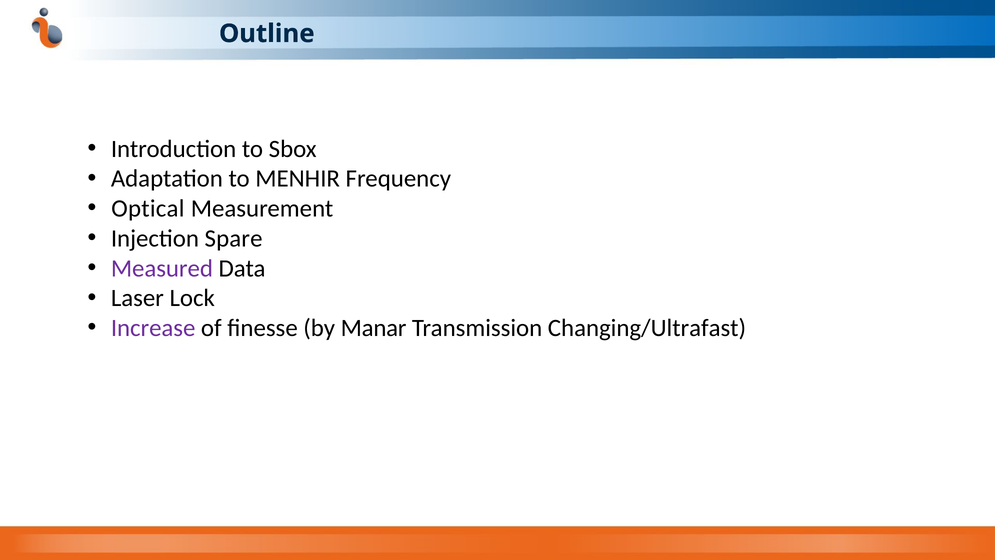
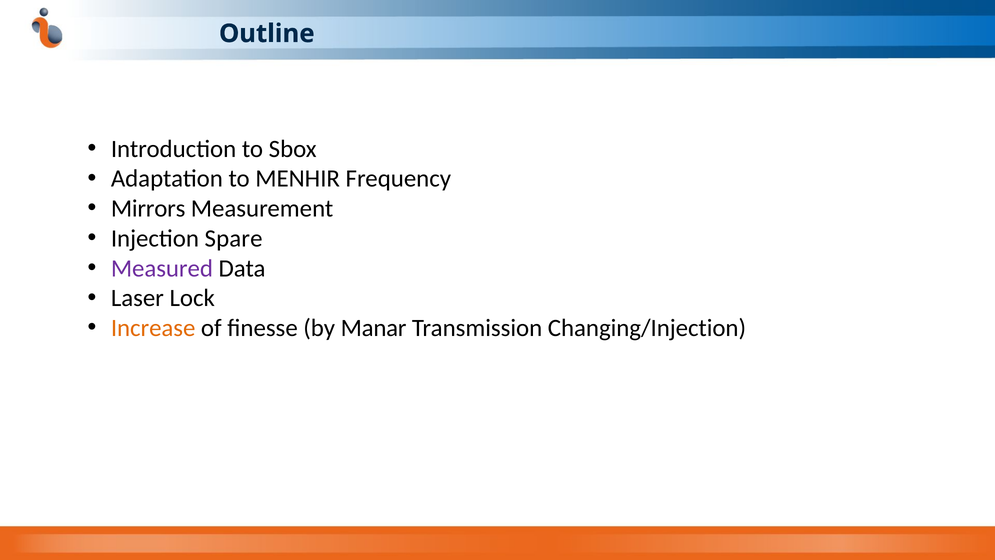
Optical: Optical -> Mirrors
Increase colour: purple -> orange
Changing/Ultrafast: Changing/Ultrafast -> Changing/Injection
